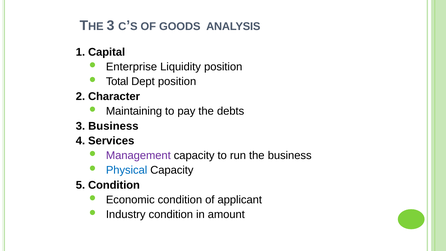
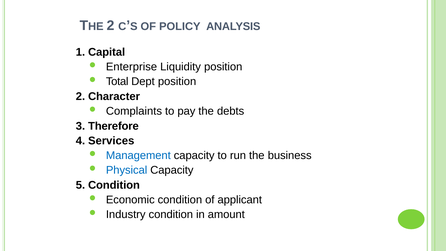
3 at (111, 26): 3 -> 2
GOODS: GOODS -> POLICY
Maintaining: Maintaining -> Complaints
Business at (113, 126): Business -> Therefore
Management colour: purple -> blue
